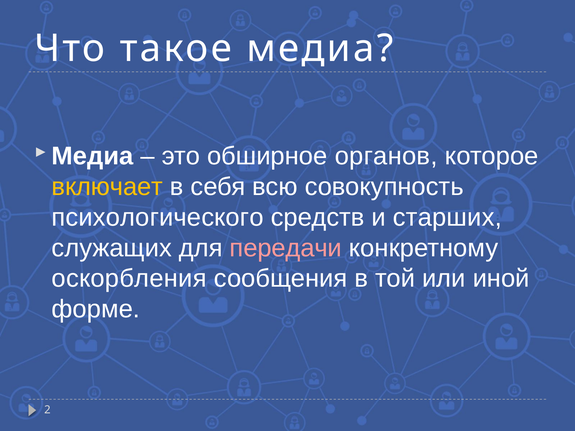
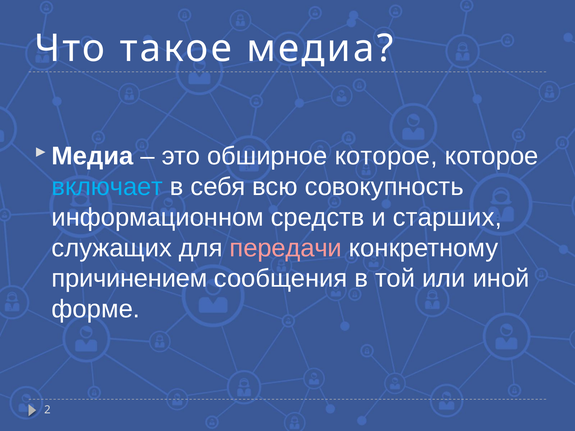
обширное органов: органов -> которое
включает colour: yellow -> light blue
психологического: психологического -> информационном
оскорбления: оскорбления -> причинением
